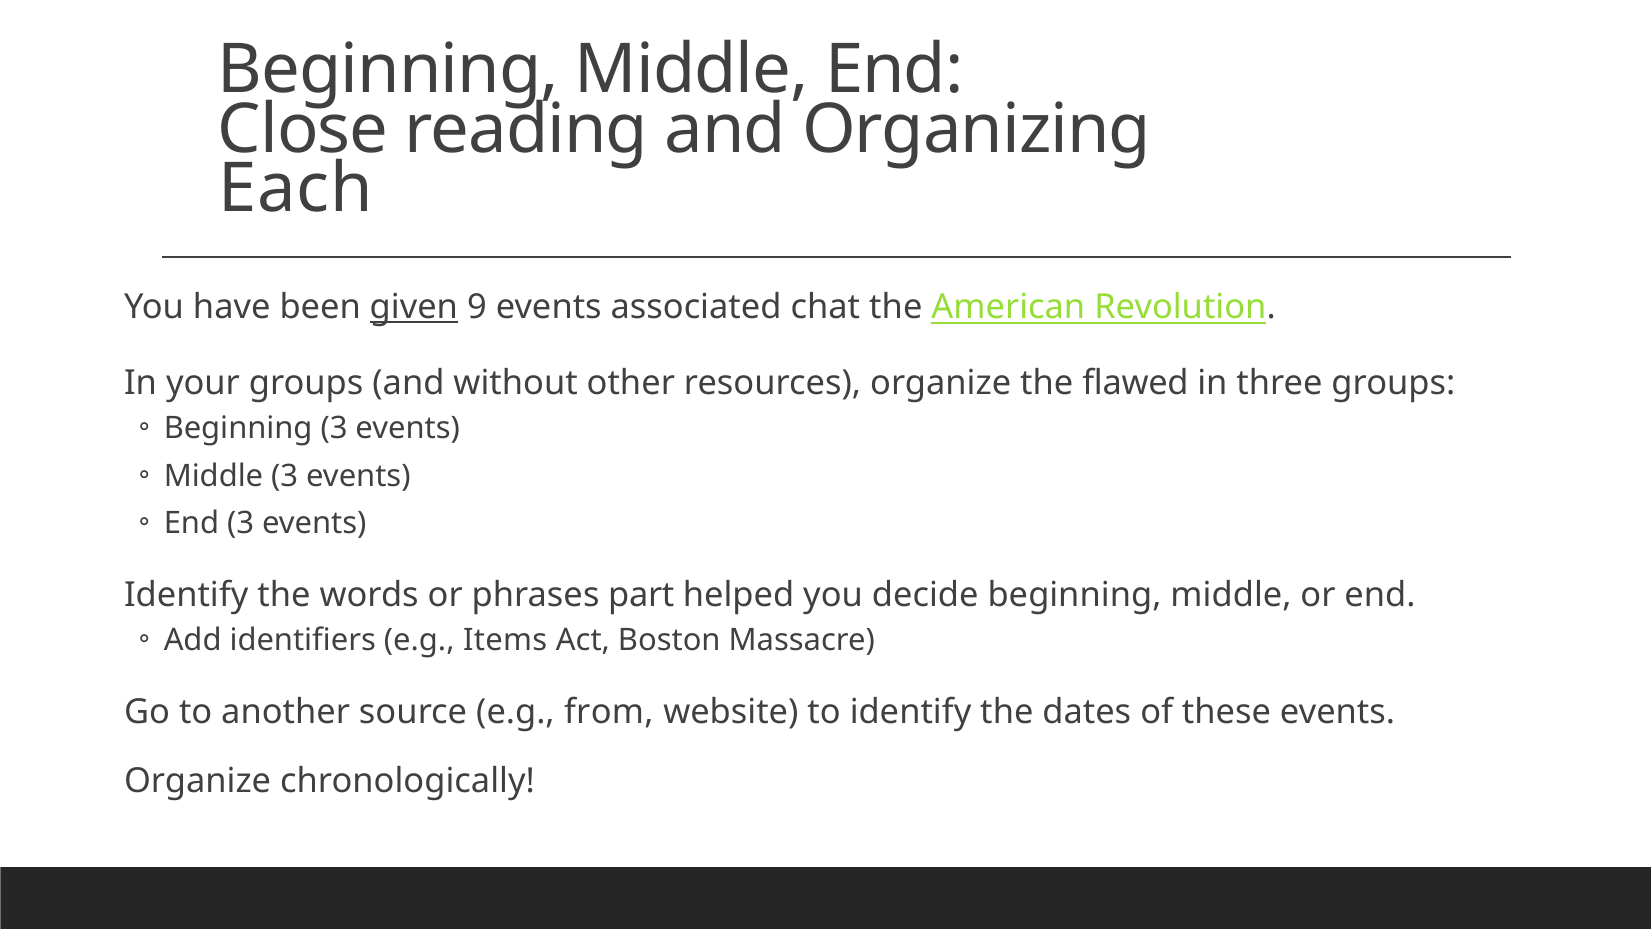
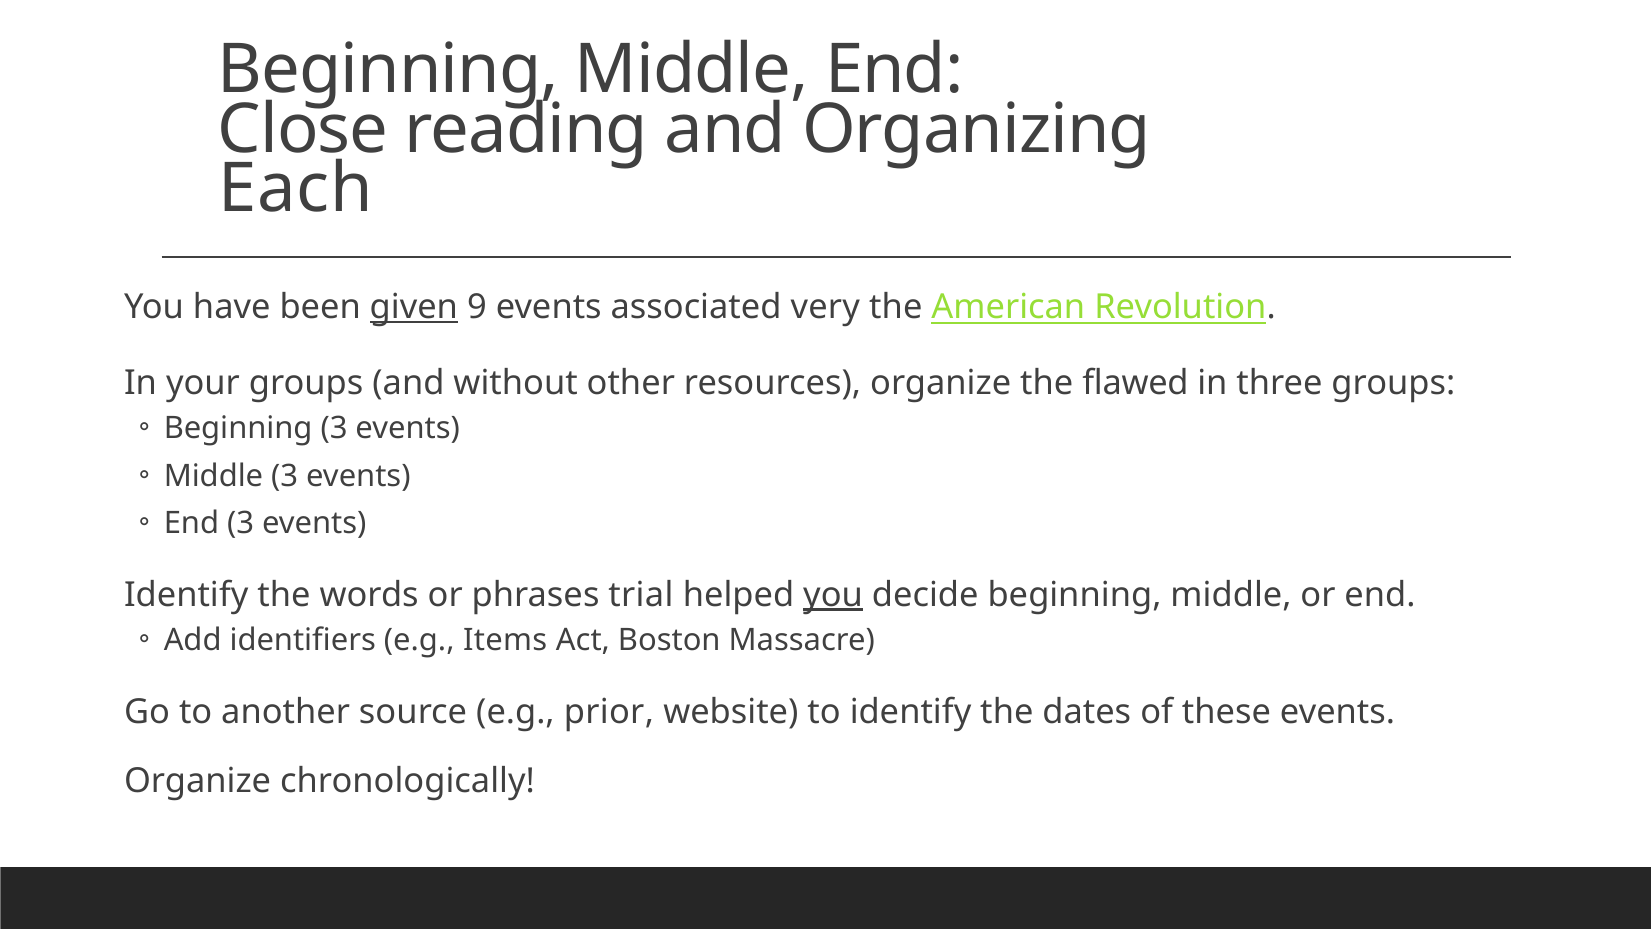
chat: chat -> very
part: part -> trial
you at (833, 595) underline: none -> present
from: from -> prior
